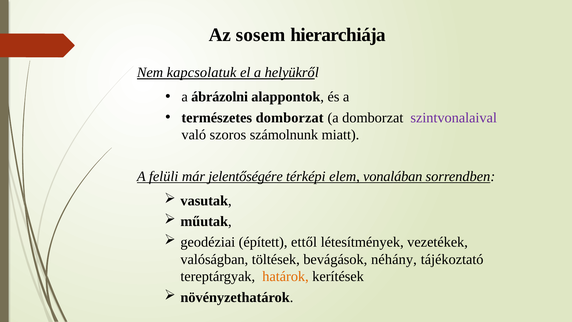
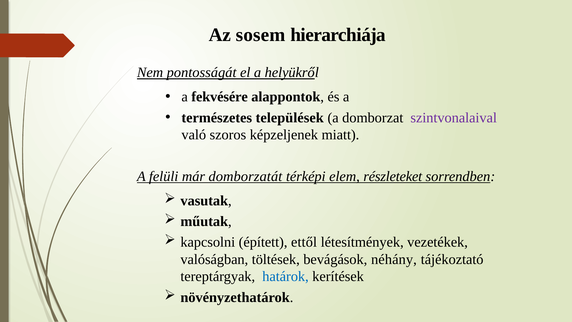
kapcsolatuk: kapcsolatuk -> pontosságát
ábrázolni: ábrázolni -> fekvésére
természetes domborzat: domborzat -> települések
számolnunk: számolnunk -> képzeljenek
jelentőségére: jelentőségére -> domborzatát
vonalában: vonalában -> részleteket
geodéziai: geodéziai -> kapcsolni
határok colour: orange -> blue
